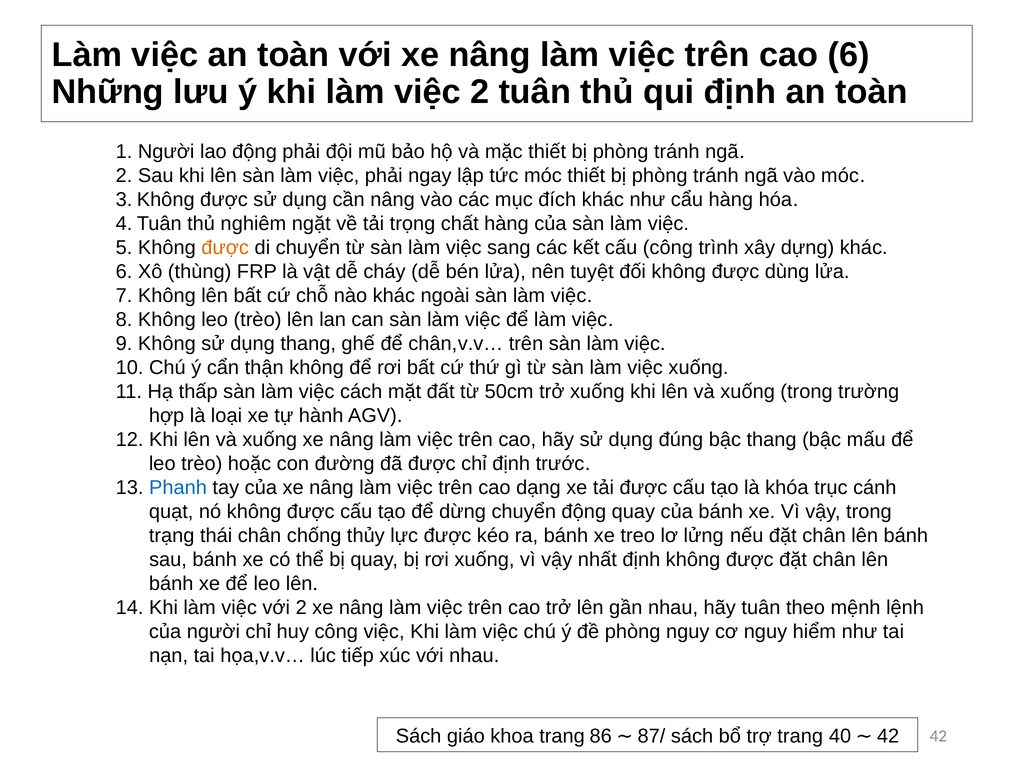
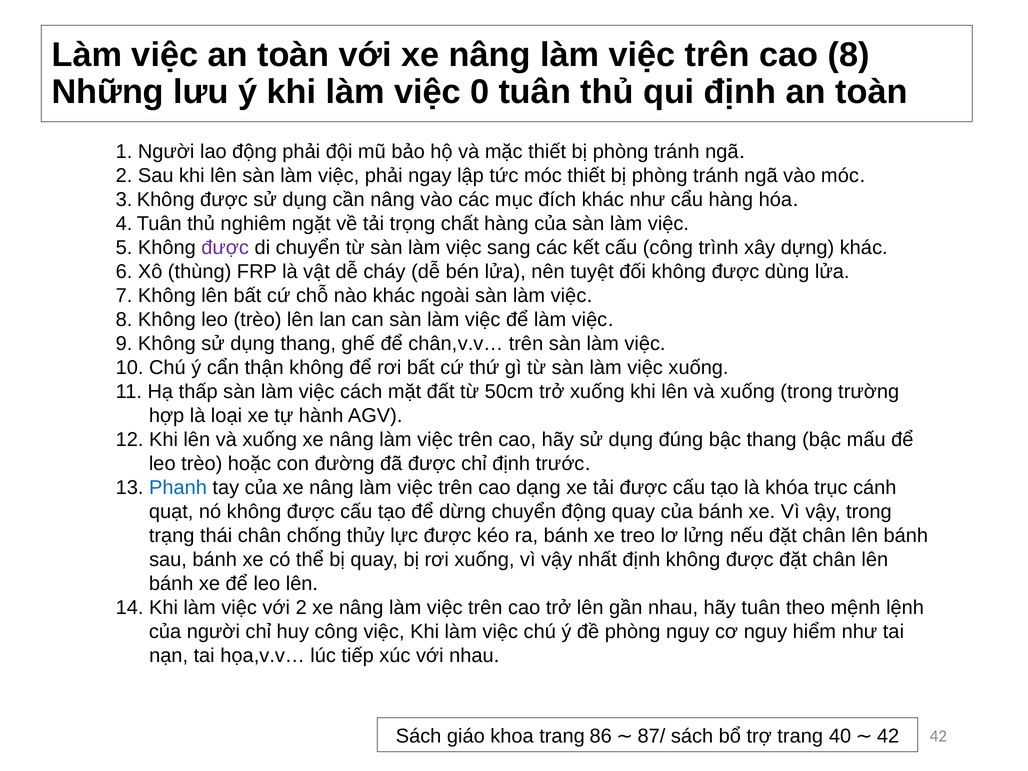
cao 6: 6 -> 8
việc 2: 2 -> 0
được at (225, 248) colour: orange -> purple
